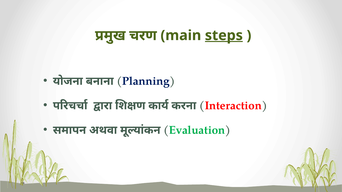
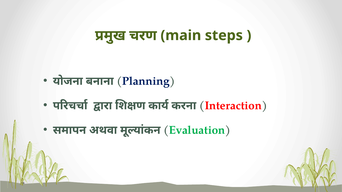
steps underline: present -> none
